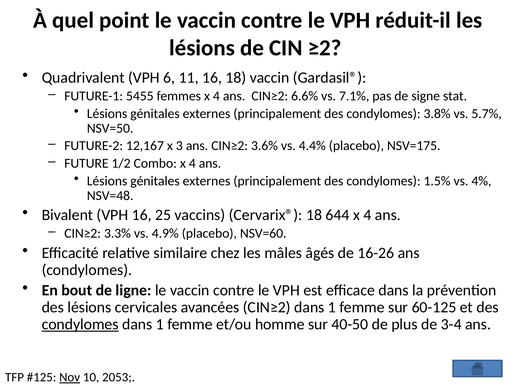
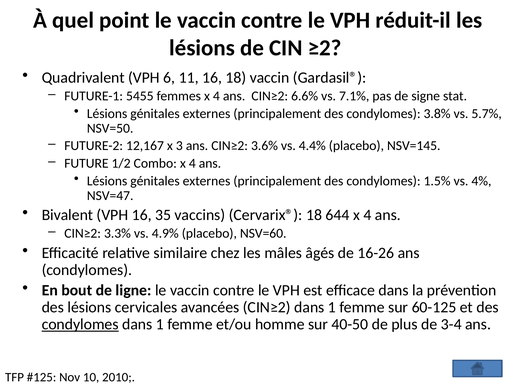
NSV=175: NSV=175 -> NSV=145
NSV=48: NSV=48 -> NSV=47
25: 25 -> 35
Nov underline: present -> none
2053: 2053 -> 2010
